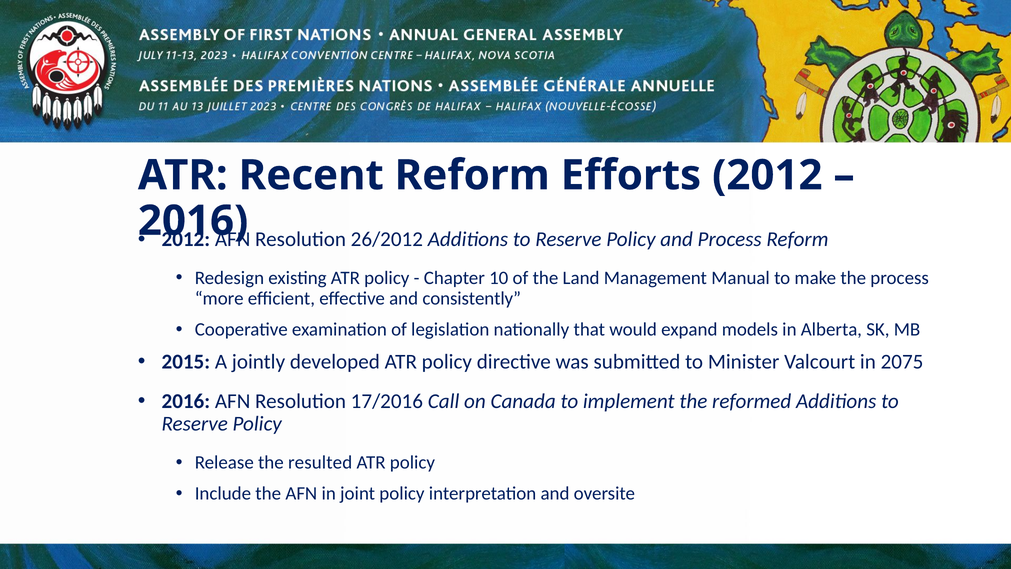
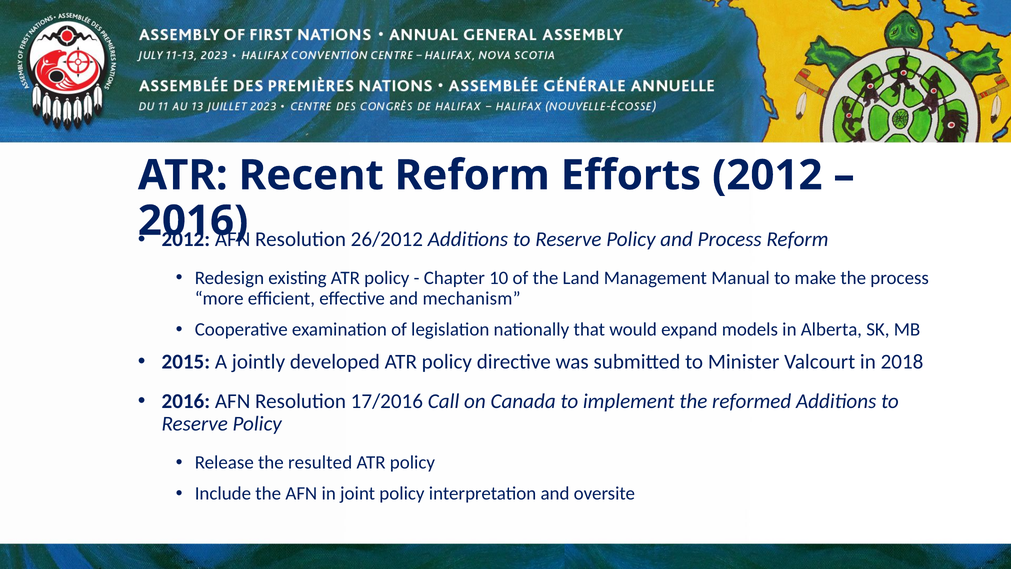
consistently: consistently -> mechanism
2075: 2075 -> 2018
